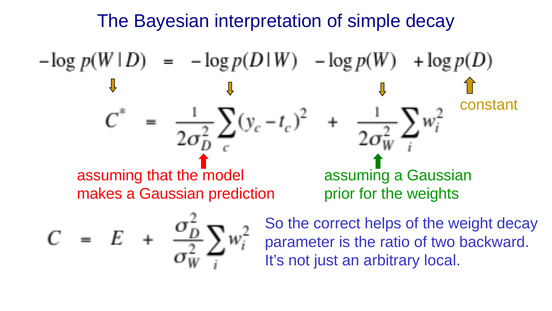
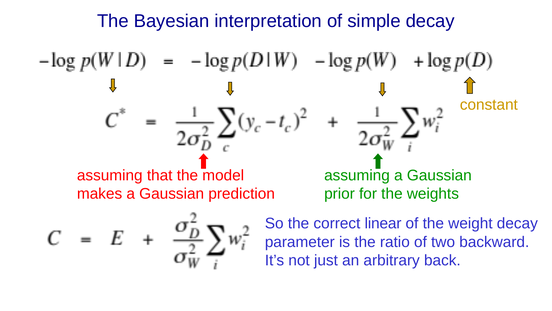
helps: helps -> linear
local: local -> back
